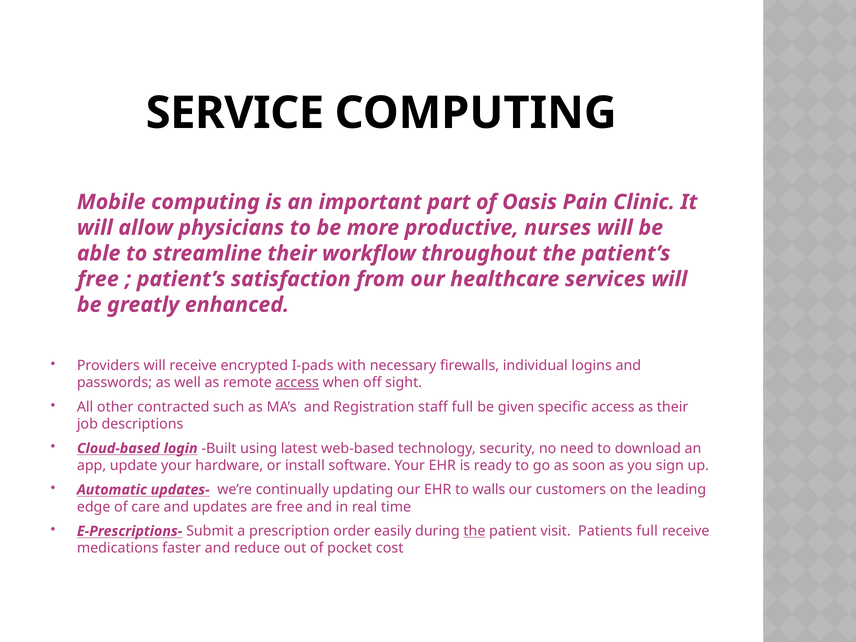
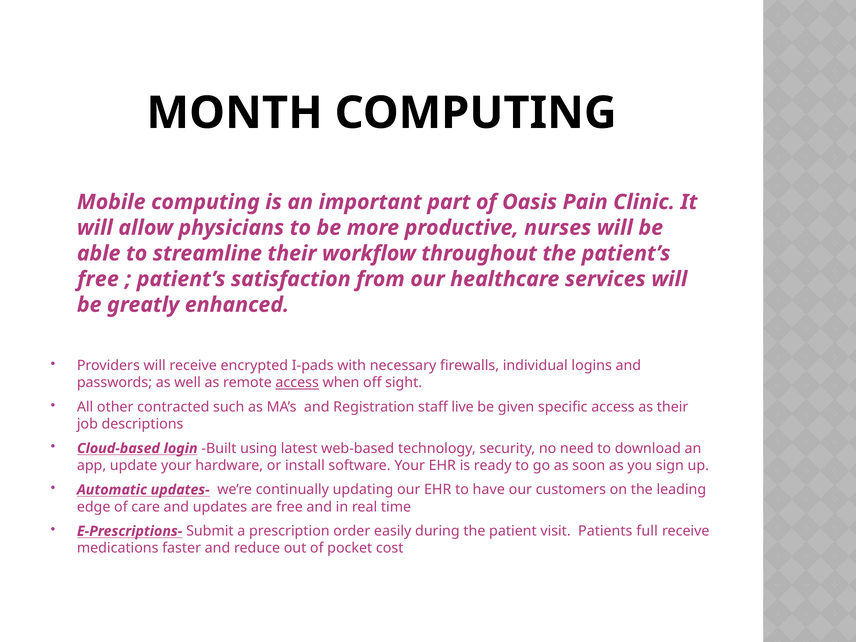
SERVICE: SERVICE -> MONTH
staff full: full -> live
walls: walls -> have
the at (474, 531) underline: present -> none
